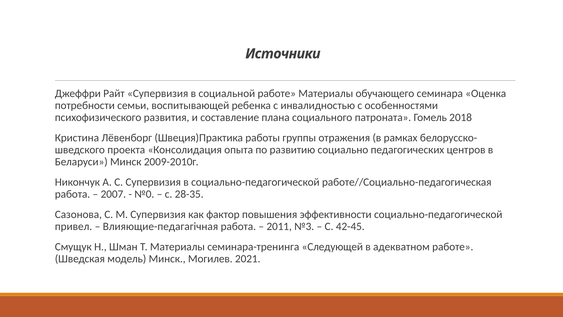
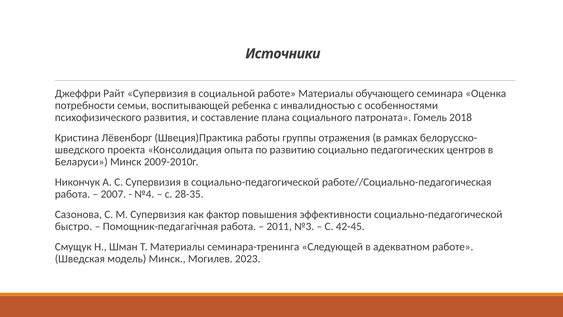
№0: №0 -> №4
привел: привел -> быстро
Влияющие-педагагічная: Влияющие-педагагічная -> Помощник-педагагічная
2021: 2021 -> 2023
